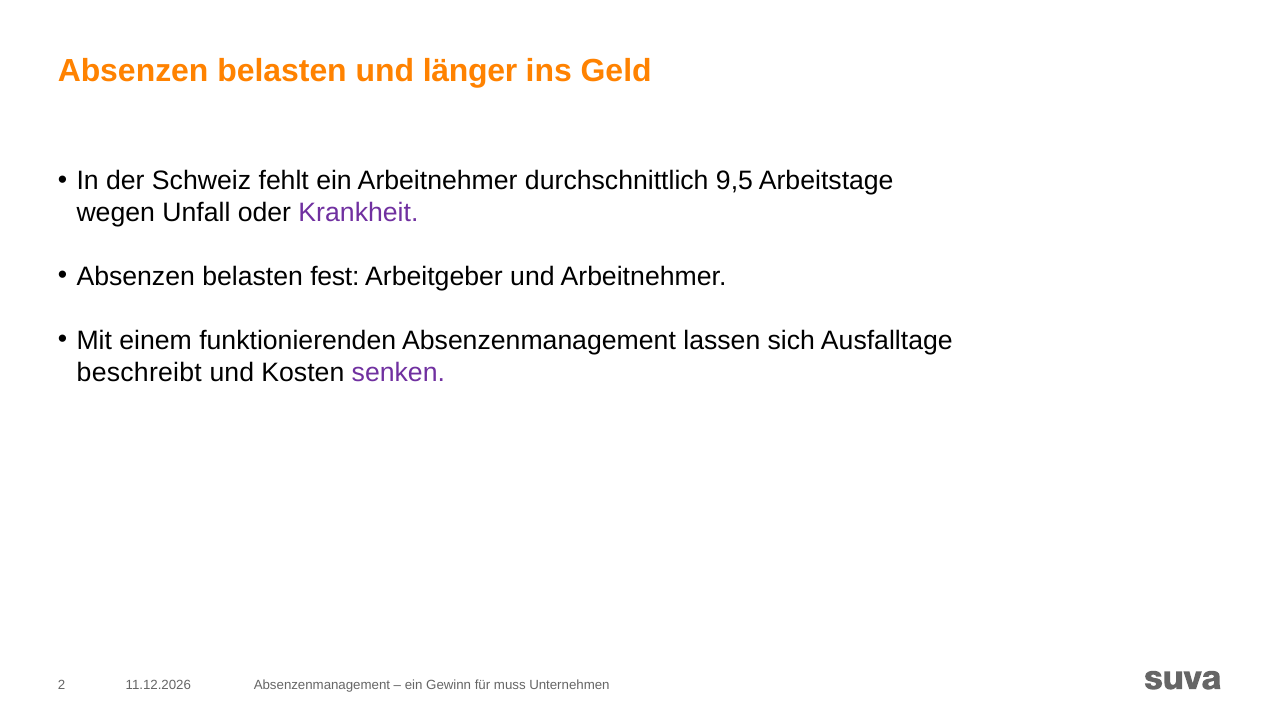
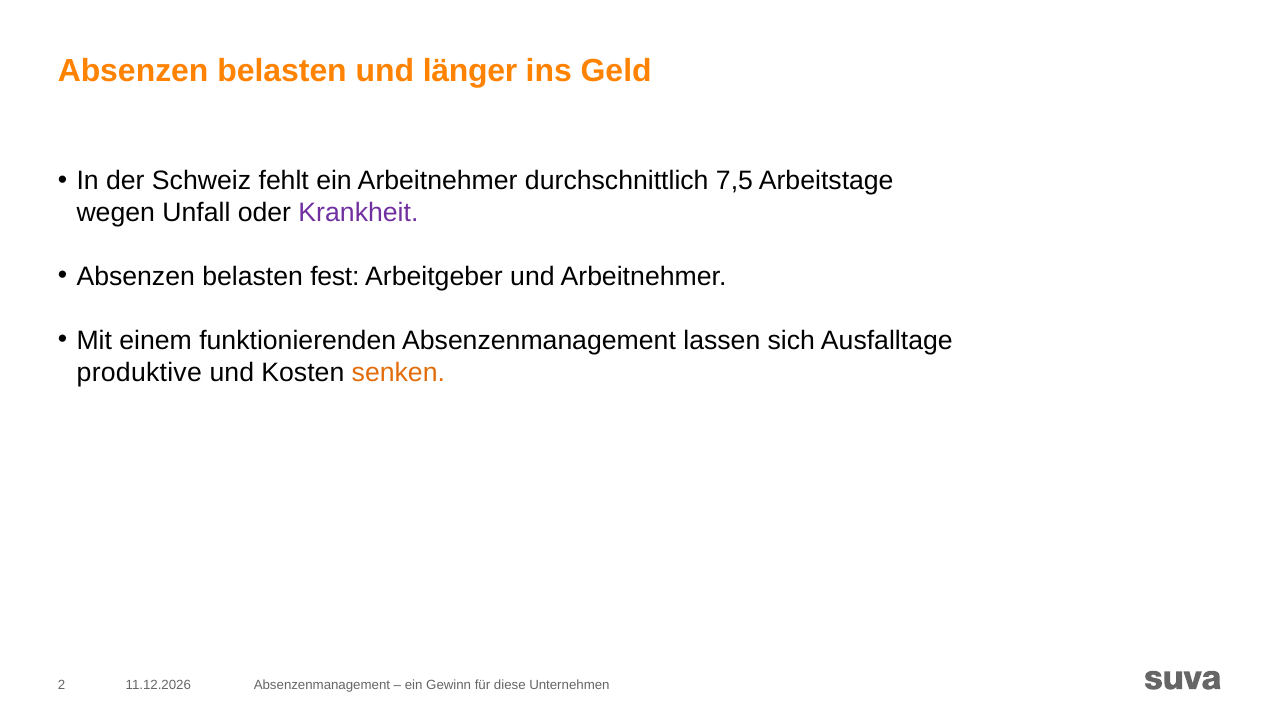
9,5: 9,5 -> 7,5
beschreibt: beschreibt -> produktive
senken colour: purple -> orange
muss: muss -> diese
